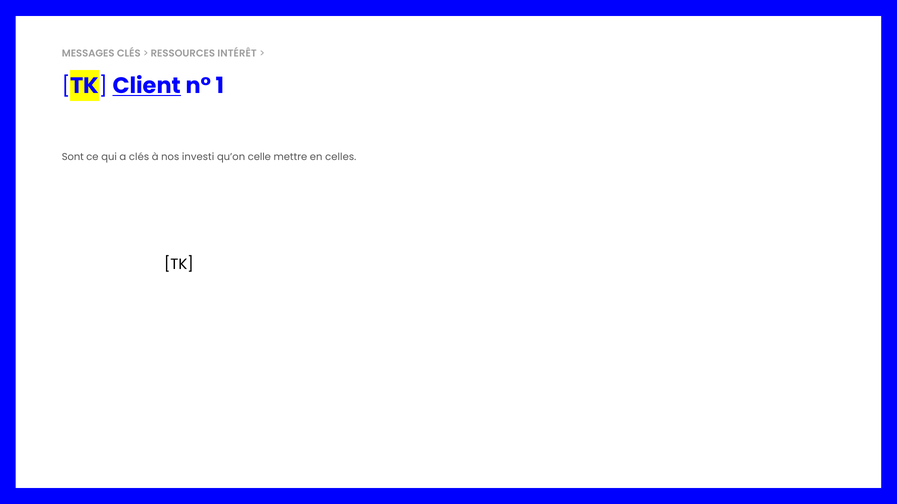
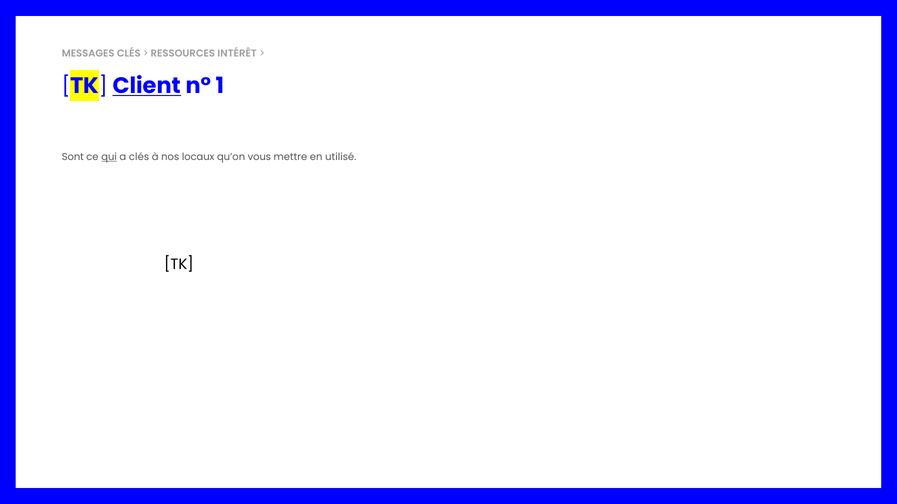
qui underline: none -> present
investi: investi -> locaux
celle: celle -> vous
celles: celles -> utilisé
